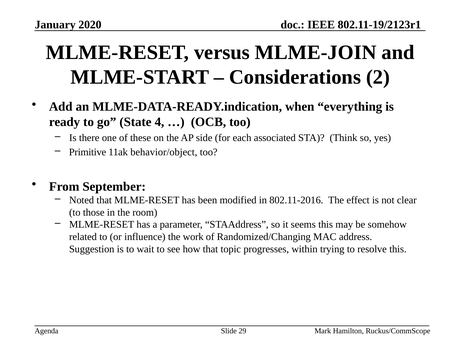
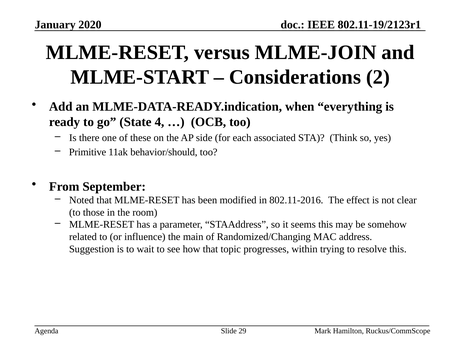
behavior/object: behavior/object -> behavior/should
work: work -> main
